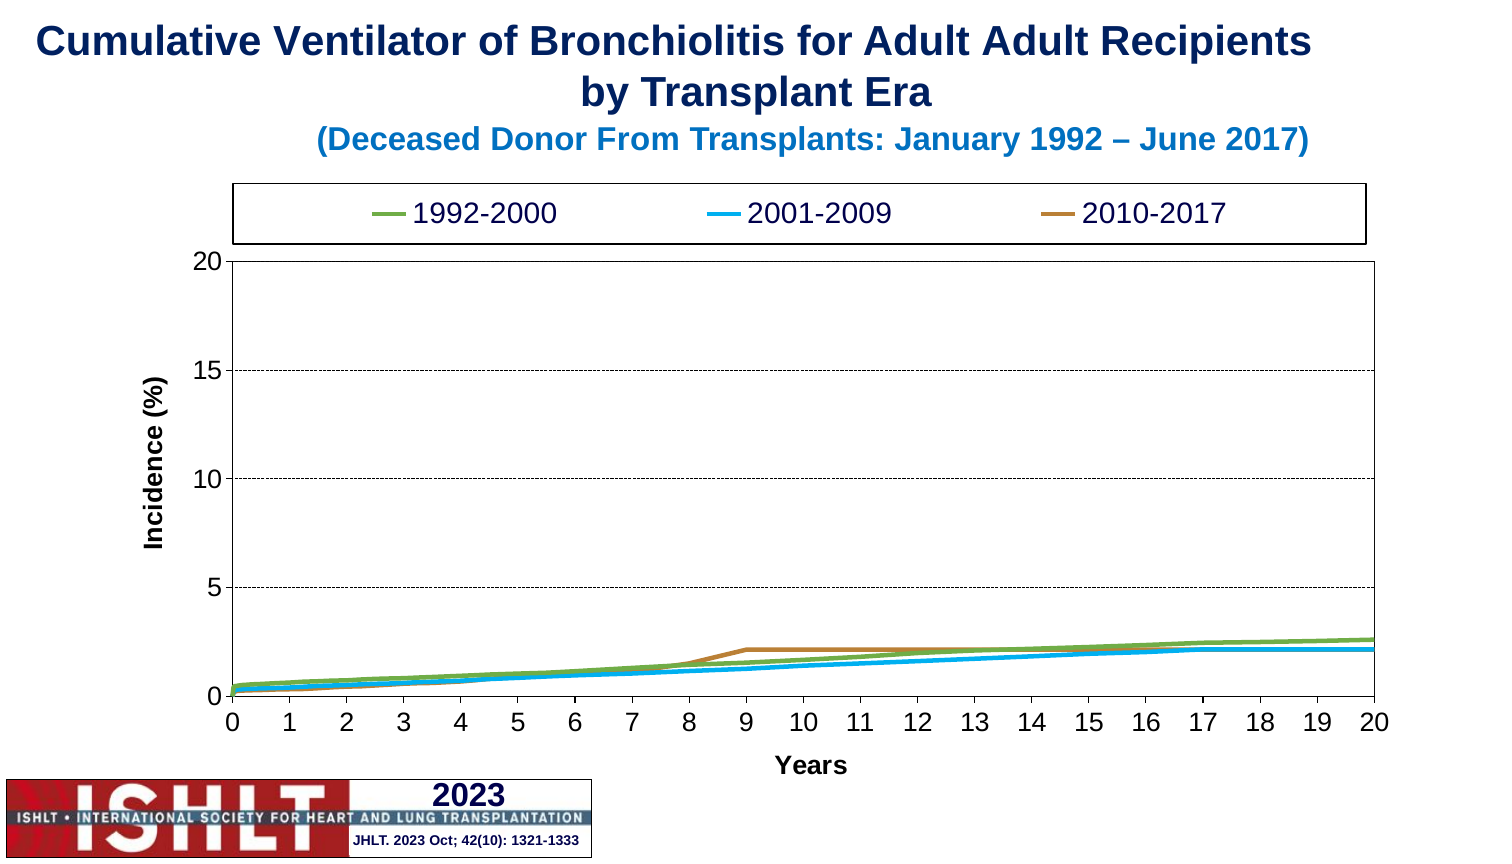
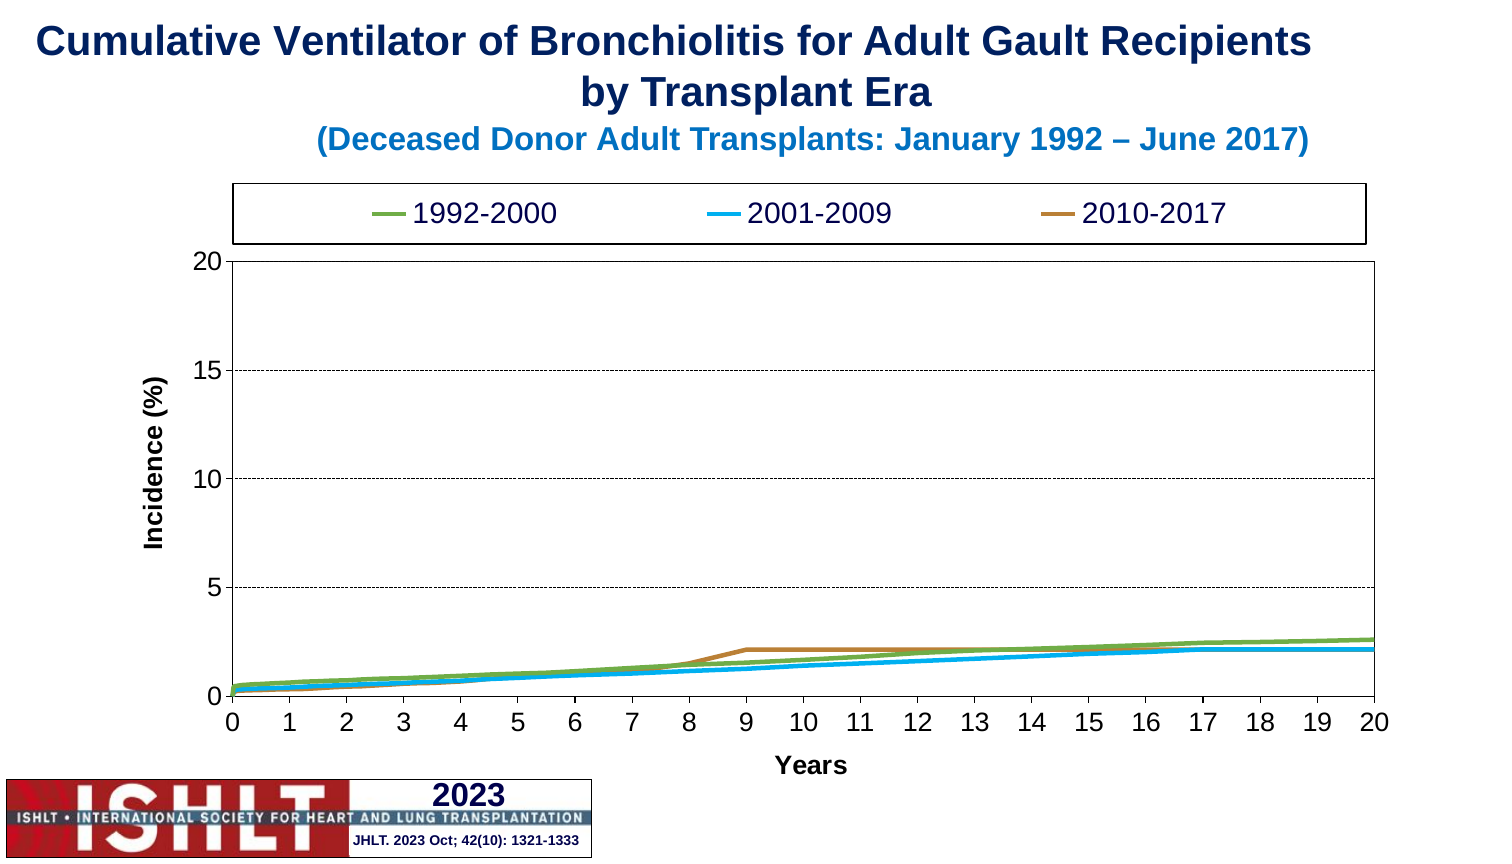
Adult Adult: Adult -> Gault
Donor From: From -> Adult
